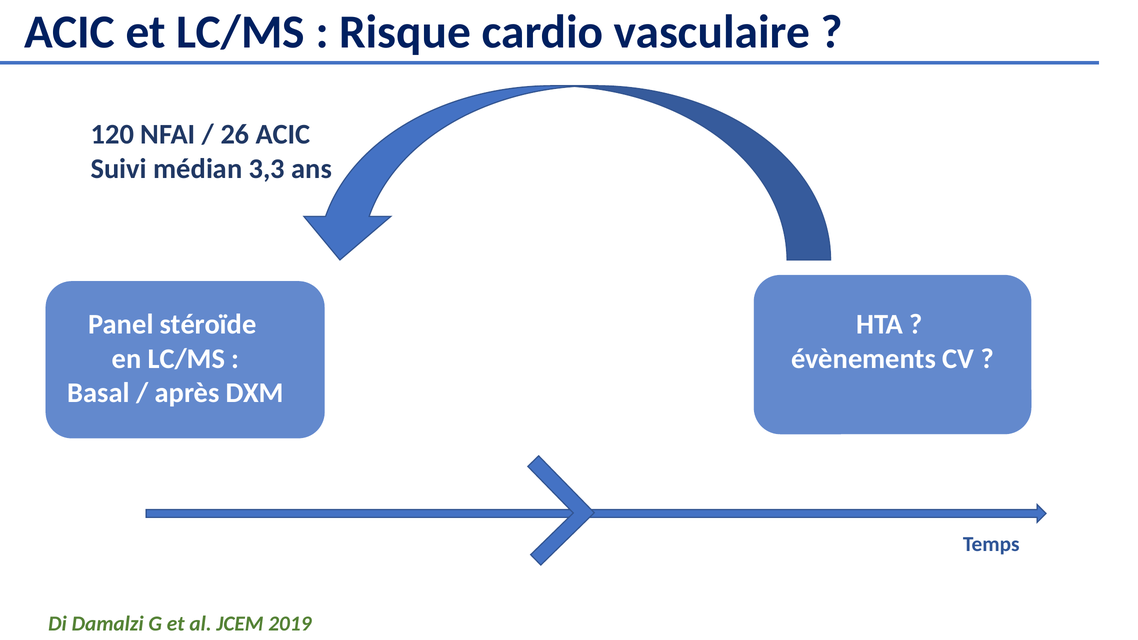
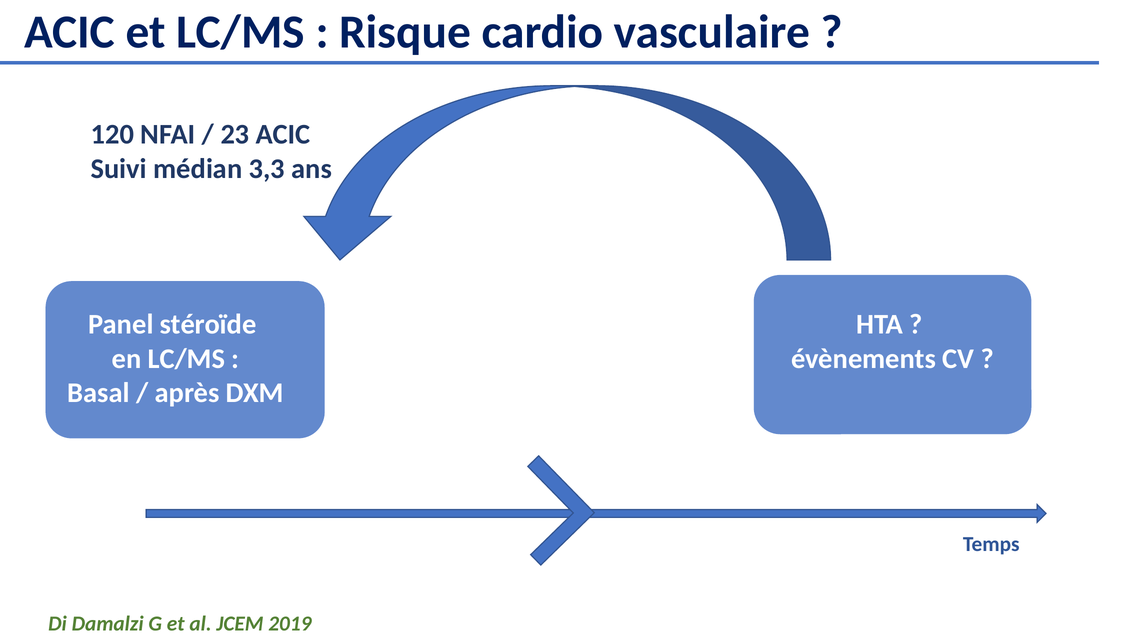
26: 26 -> 23
